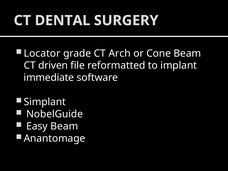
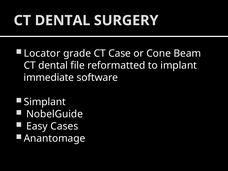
Arch: Arch -> Case
driven at (53, 65): driven -> dental
Easy Beam: Beam -> Cases
